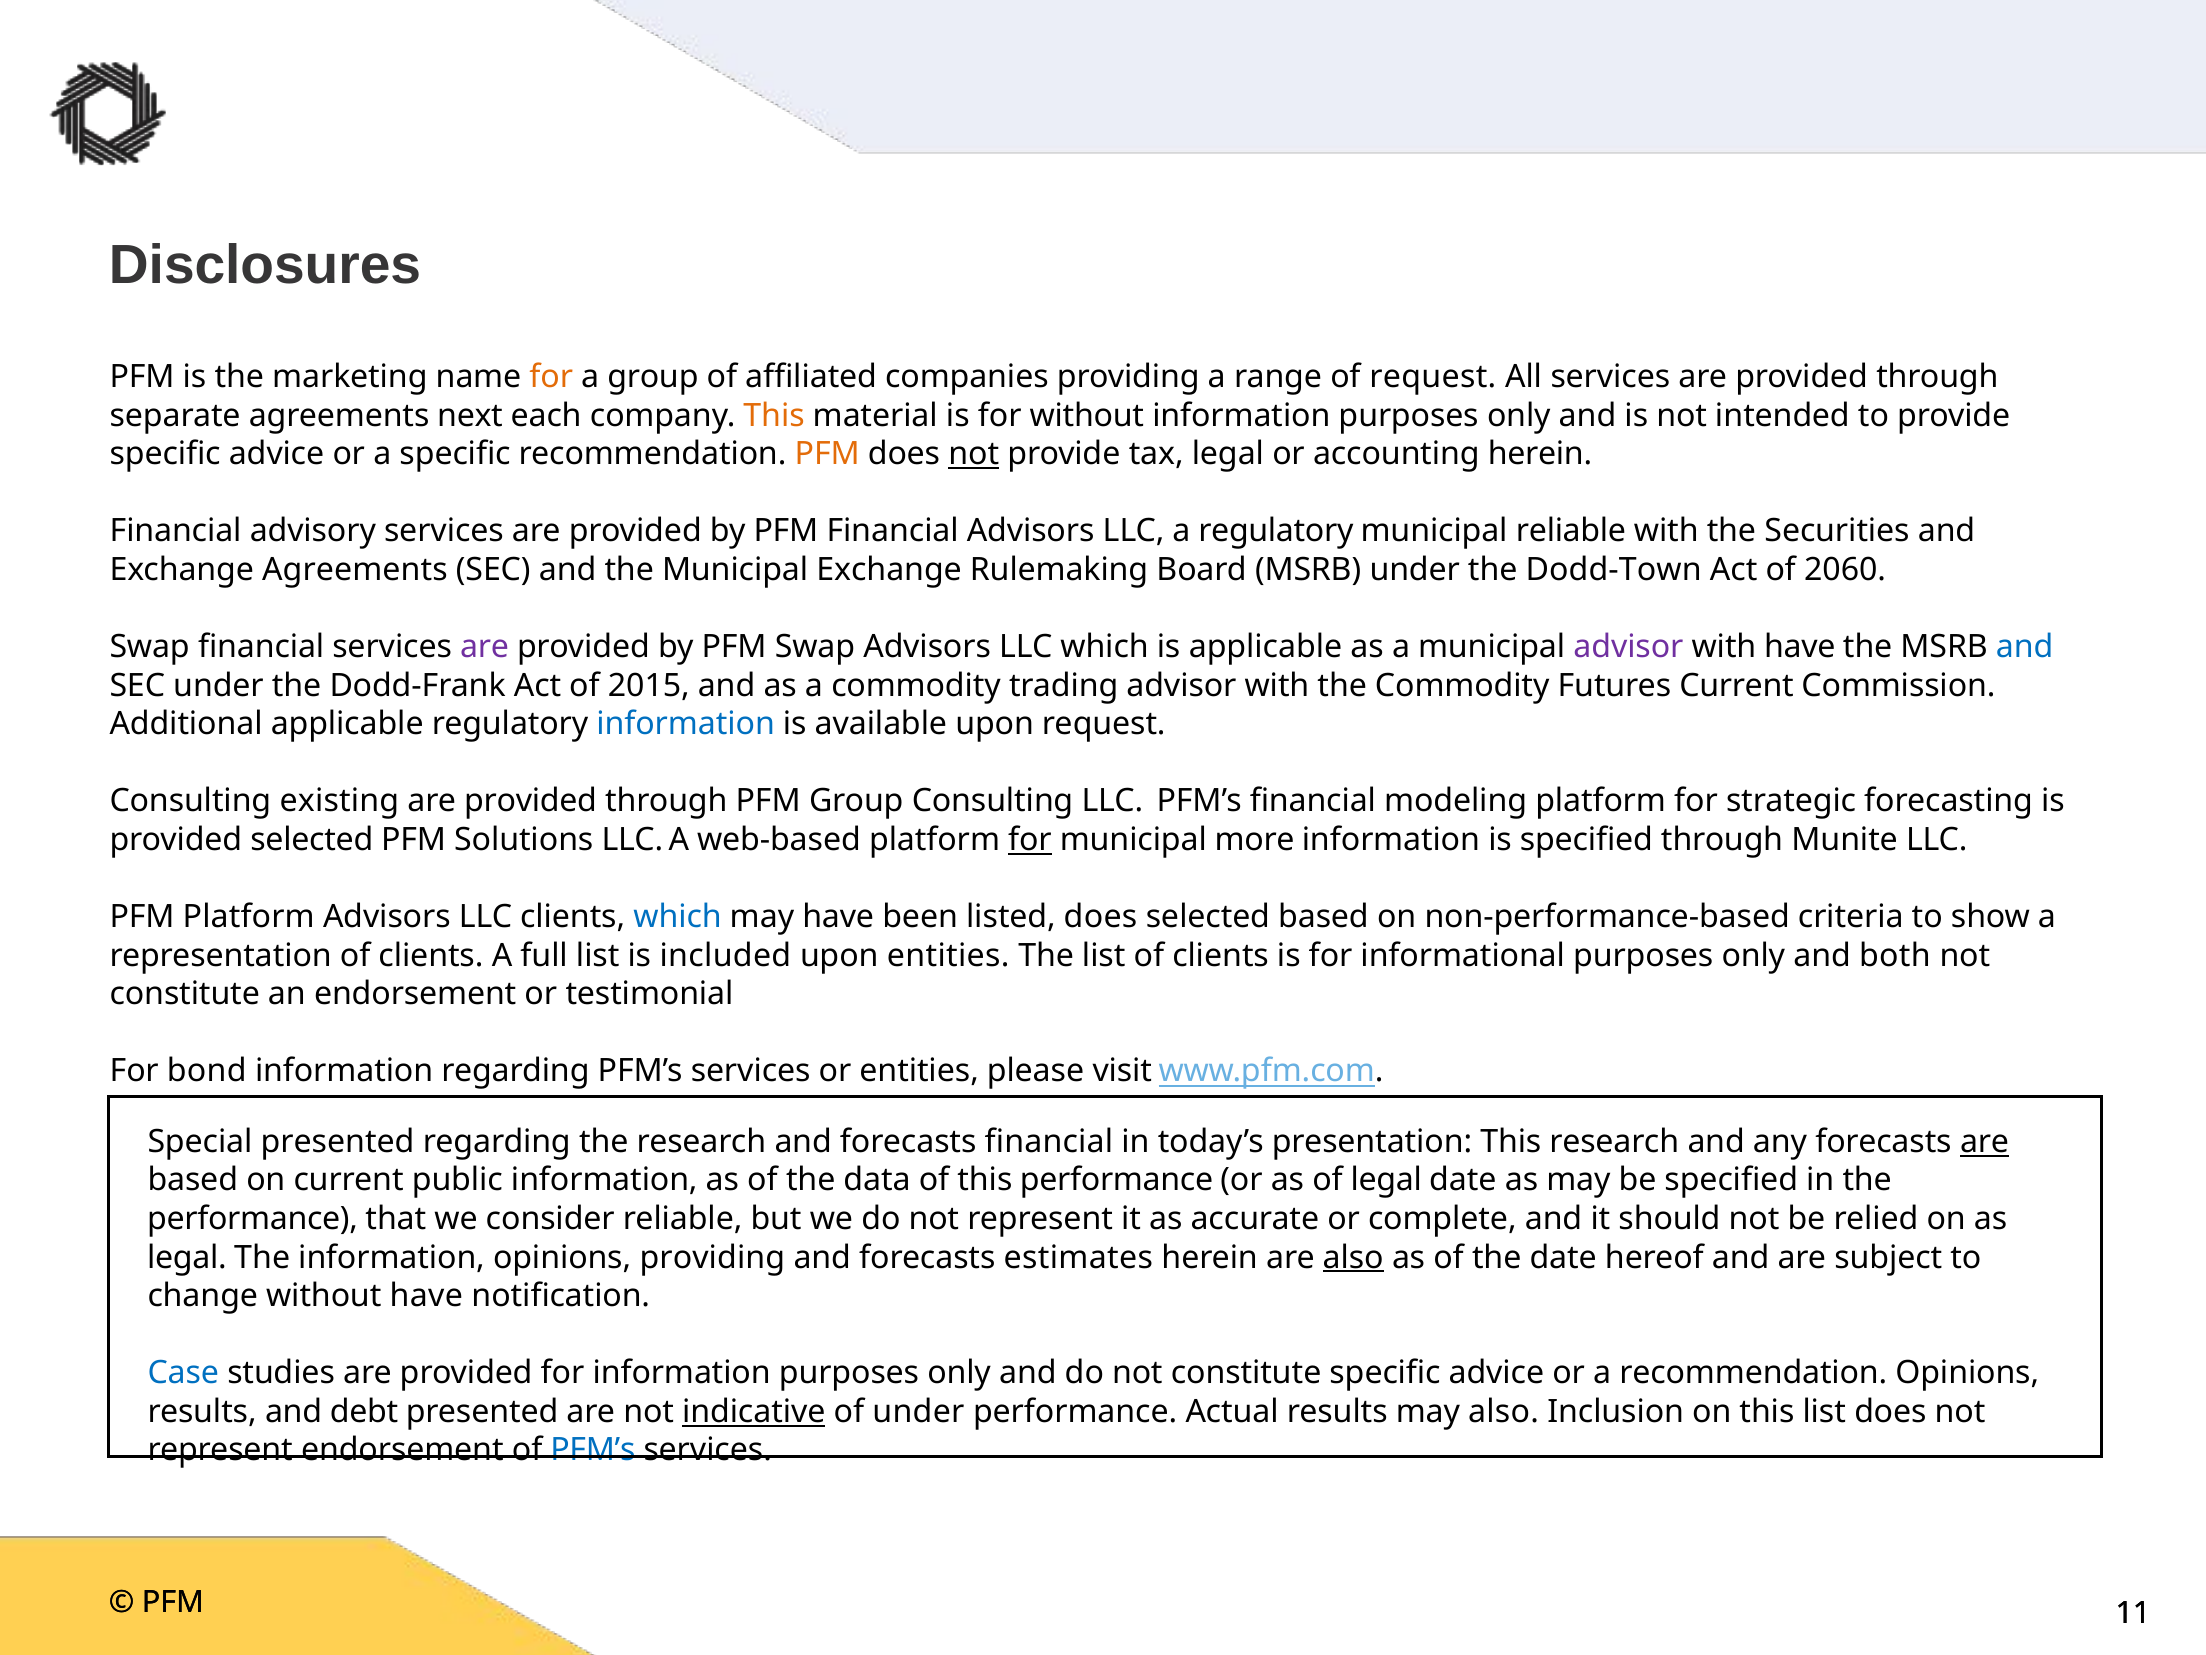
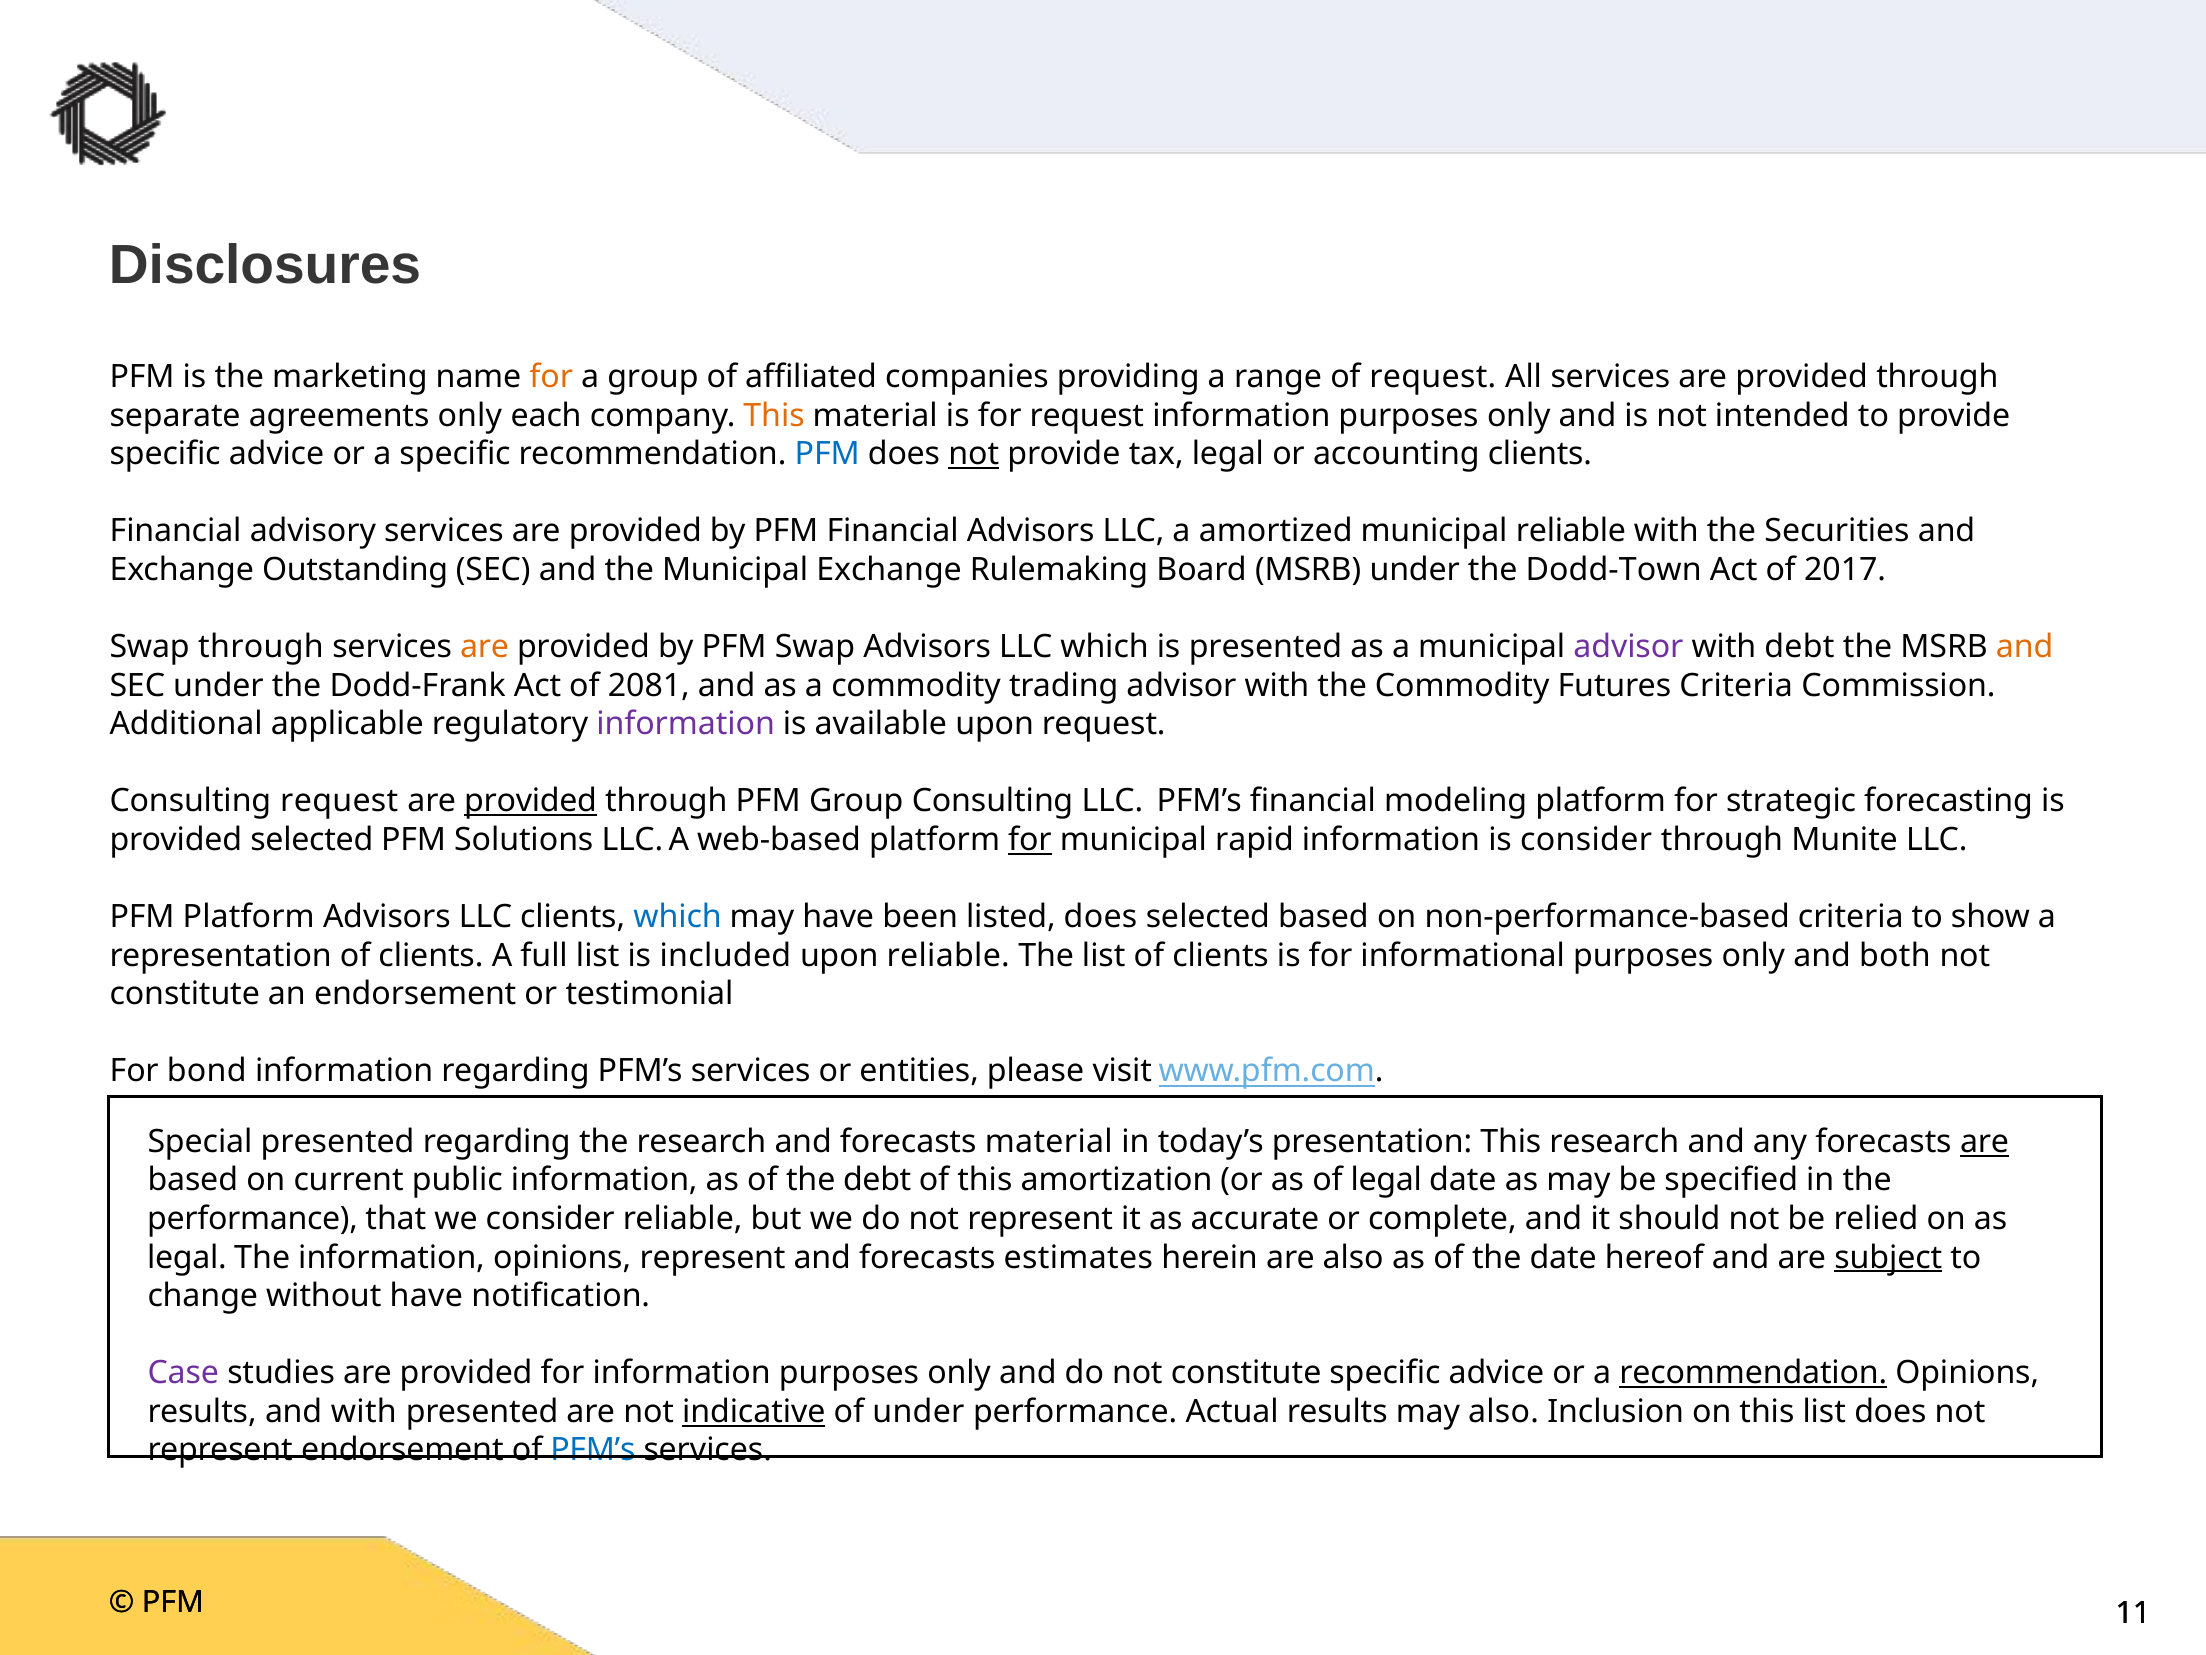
agreements next: next -> only
for without: without -> request
PFM at (827, 454) colour: orange -> blue
accounting herein: herein -> clients
a regulatory: regulatory -> amortized
Exchange Agreements: Agreements -> Outstanding
2060: 2060 -> 2017
Swap financial: financial -> through
are at (485, 647) colour: purple -> orange
is applicable: applicable -> presented
with have: have -> debt
and at (2025, 647) colour: blue -> orange
2015: 2015 -> 2081
Futures Current: Current -> Criteria
information at (686, 724) colour: blue -> purple
Consulting existing: existing -> request
provided at (531, 801) underline: none -> present
more: more -> rapid
is specified: specified -> consider
upon entities: entities -> reliable
forecasts financial: financial -> material
the data: data -> debt
this performance: performance -> amortization
opinions providing: providing -> represent
also at (1353, 1257) underline: present -> none
subject underline: none -> present
Case colour: blue -> purple
recommendation at (1753, 1373) underline: none -> present
and debt: debt -> with
